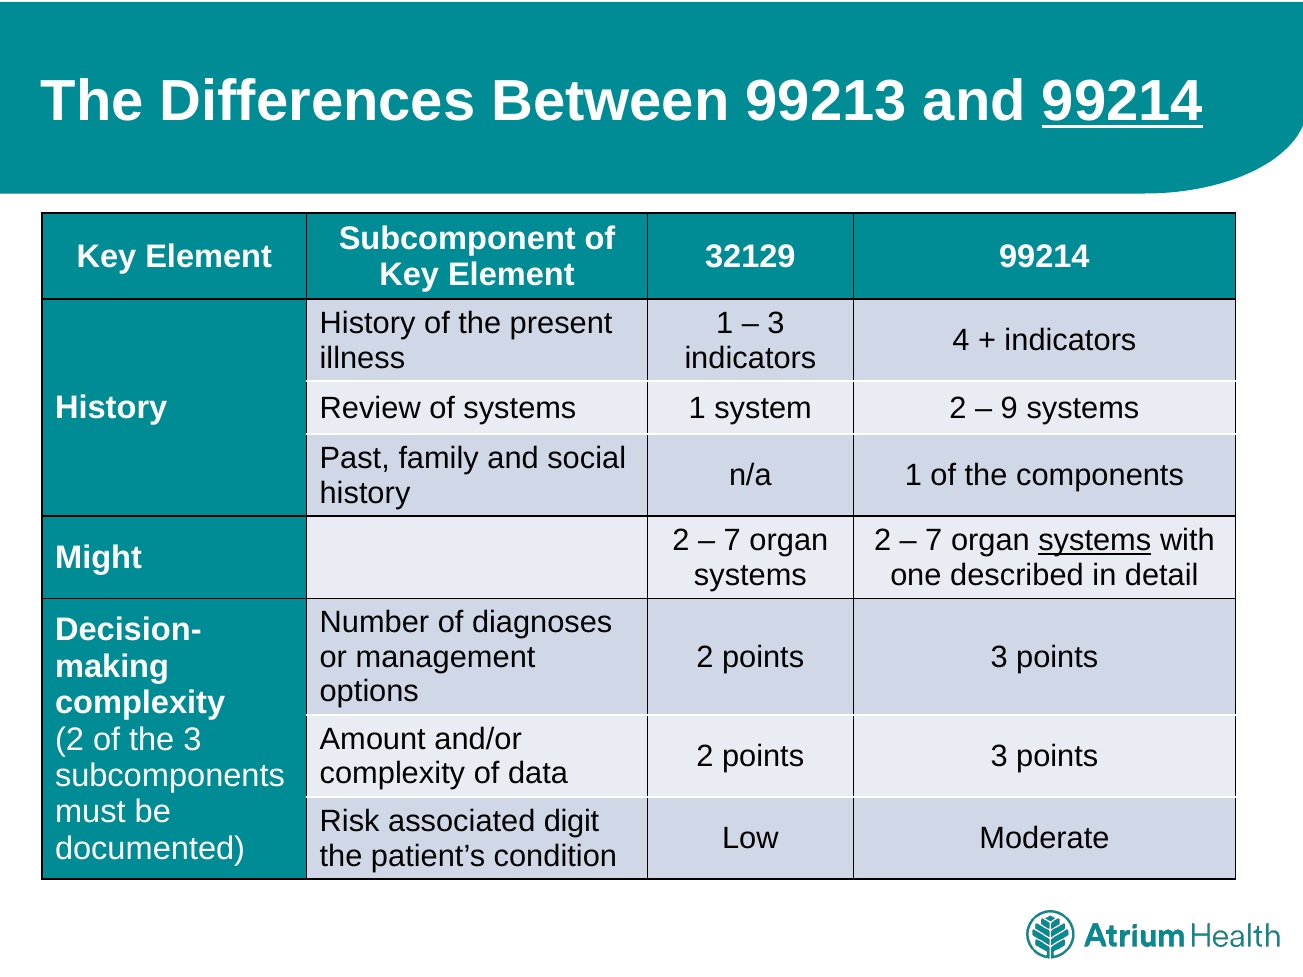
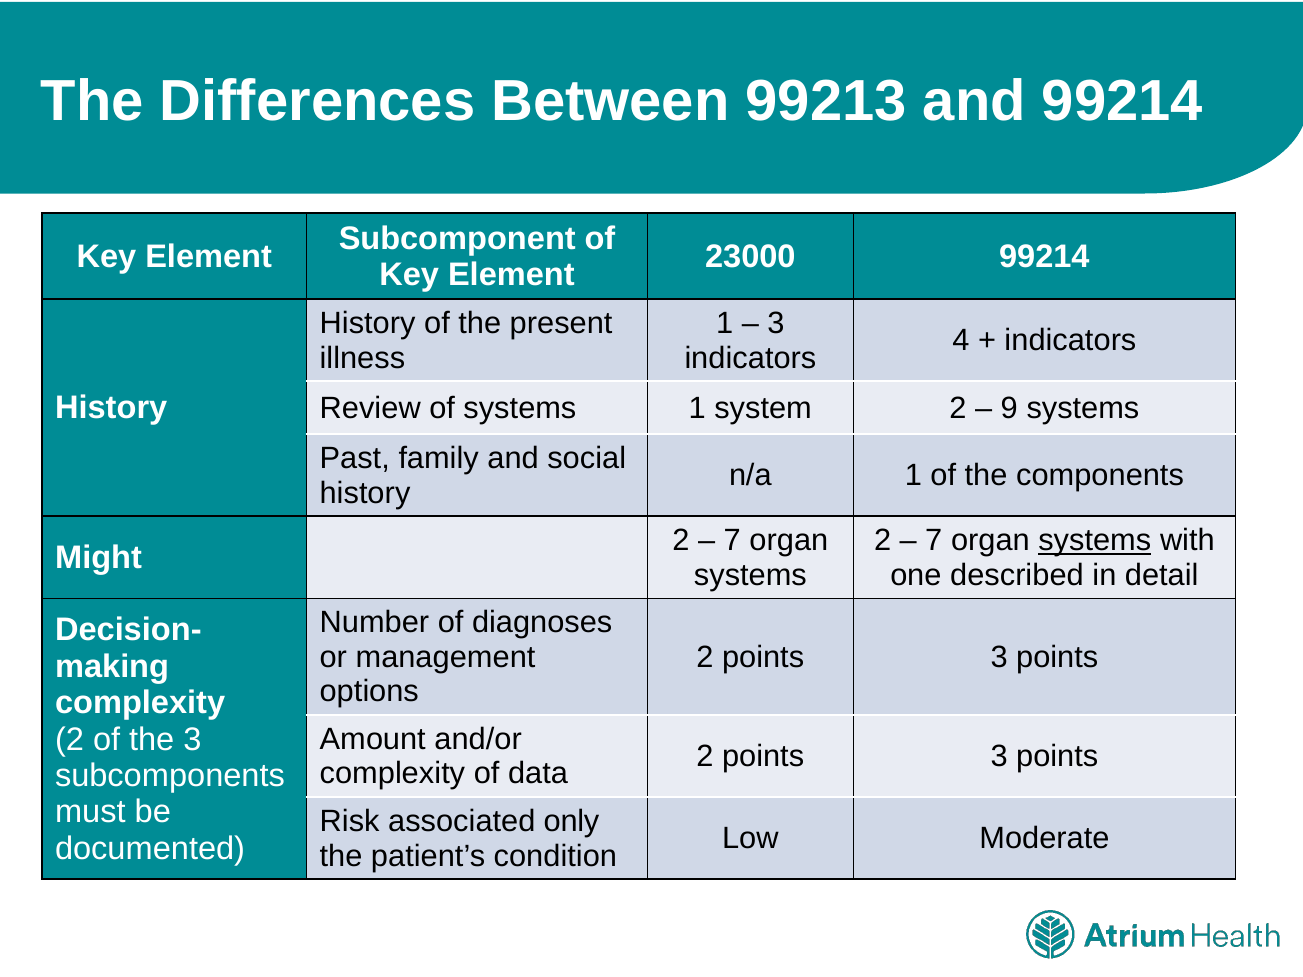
99214 at (1122, 102) underline: present -> none
32129: 32129 -> 23000
digit: digit -> only
